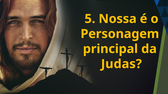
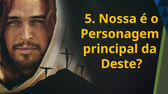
Judas: Judas -> Deste
